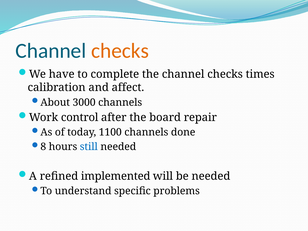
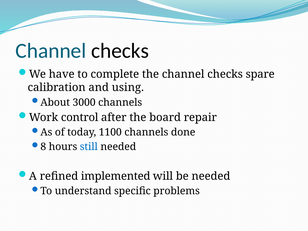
checks at (120, 51) colour: orange -> black
times: times -> spare
affect: affect -> using
